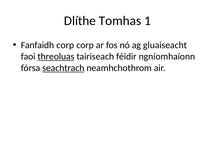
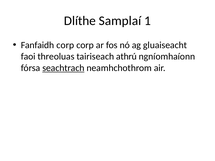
Tomhas: Tomhas -> Samplaí
threoluas underline: present -> none
féidir: féidir -> athrú
